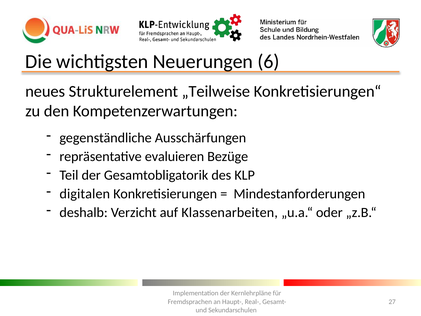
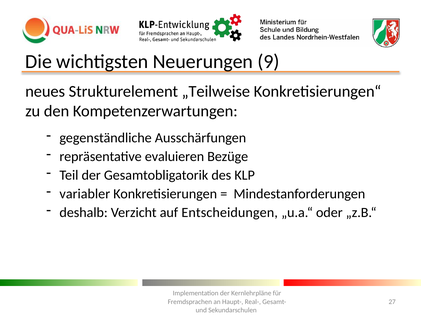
6: 6 -> 9
digitalen: digitalen -> variabler
Klassenarbeiten: Klassenarbeiten -> Entscheidungen
